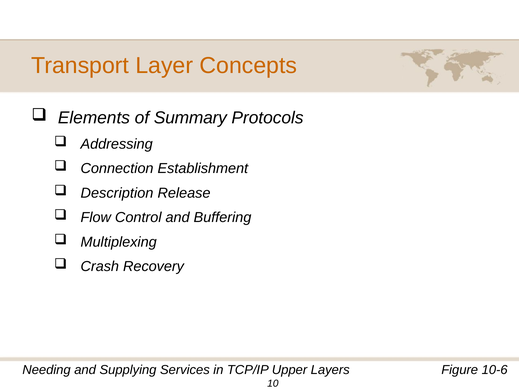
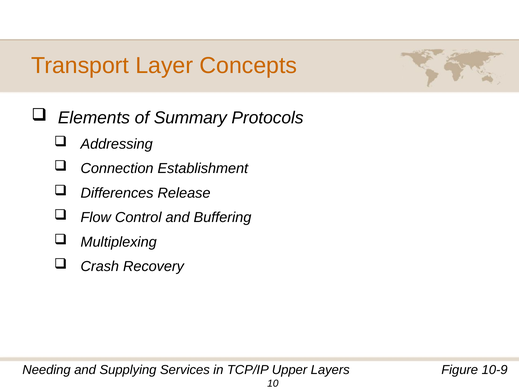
Description: Description -> Differences
10-6: 10-6 -> 10-9
